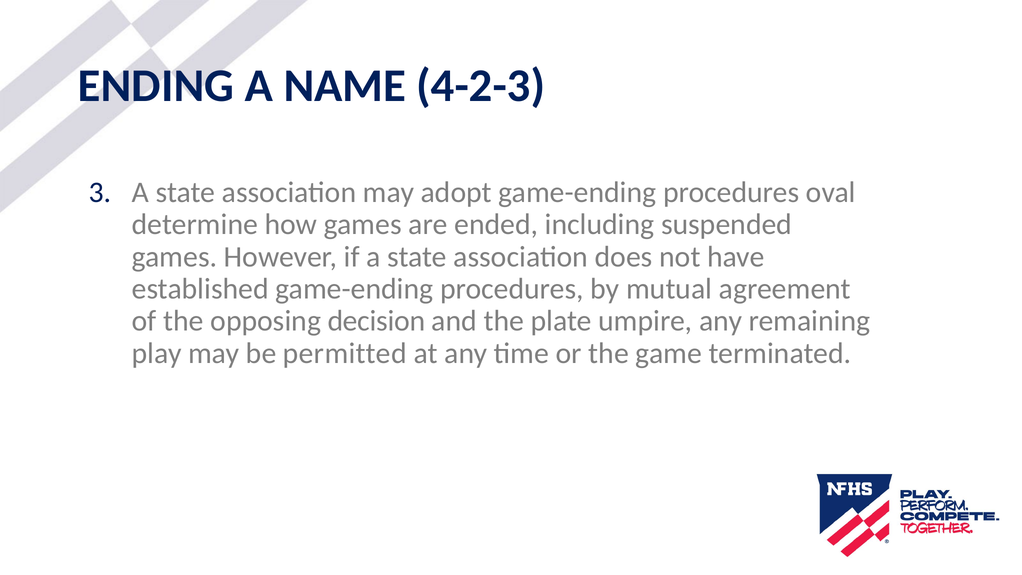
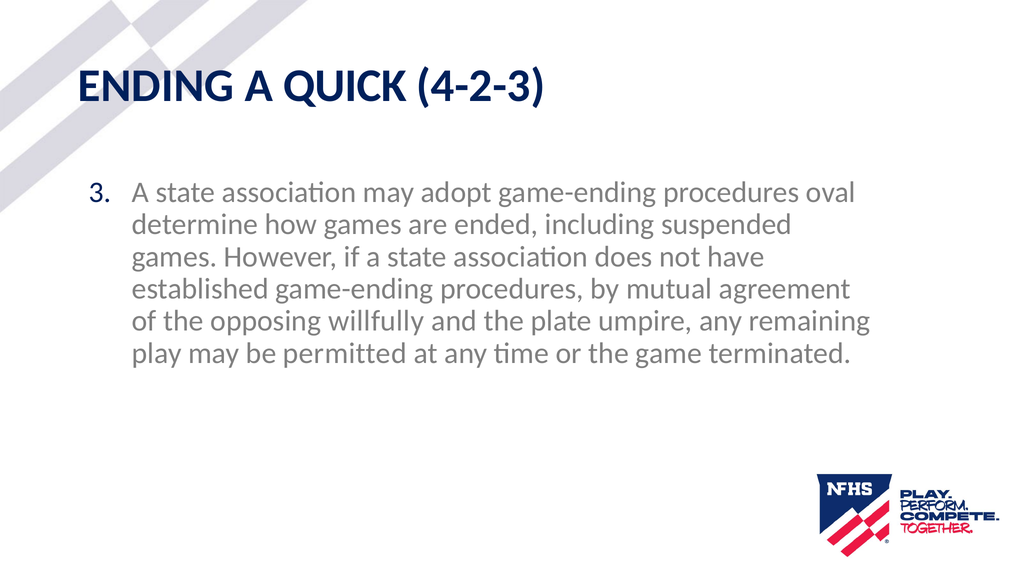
NAME: NAME -> QUICK
decision: decision -> willfully
